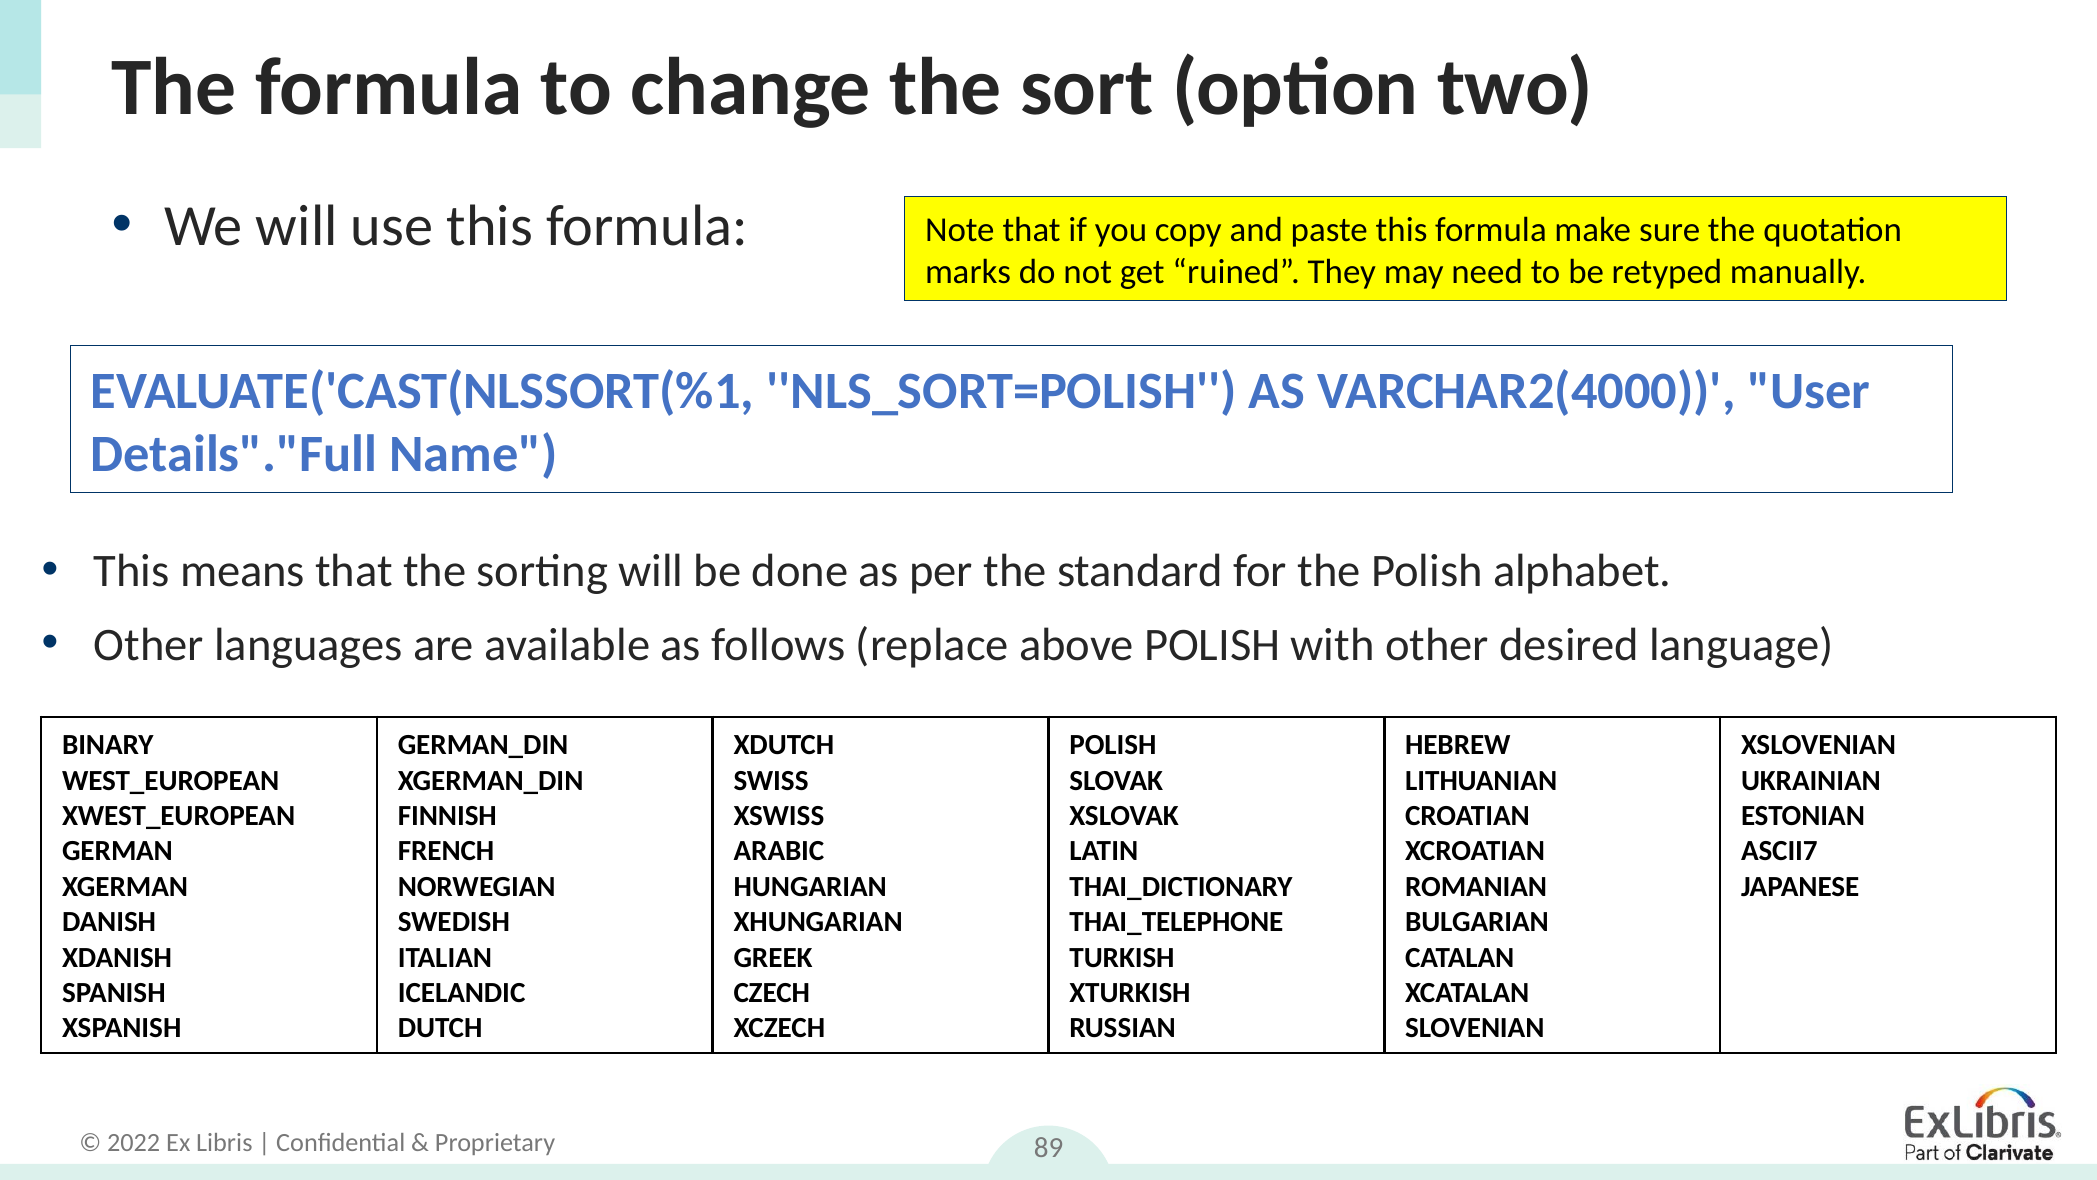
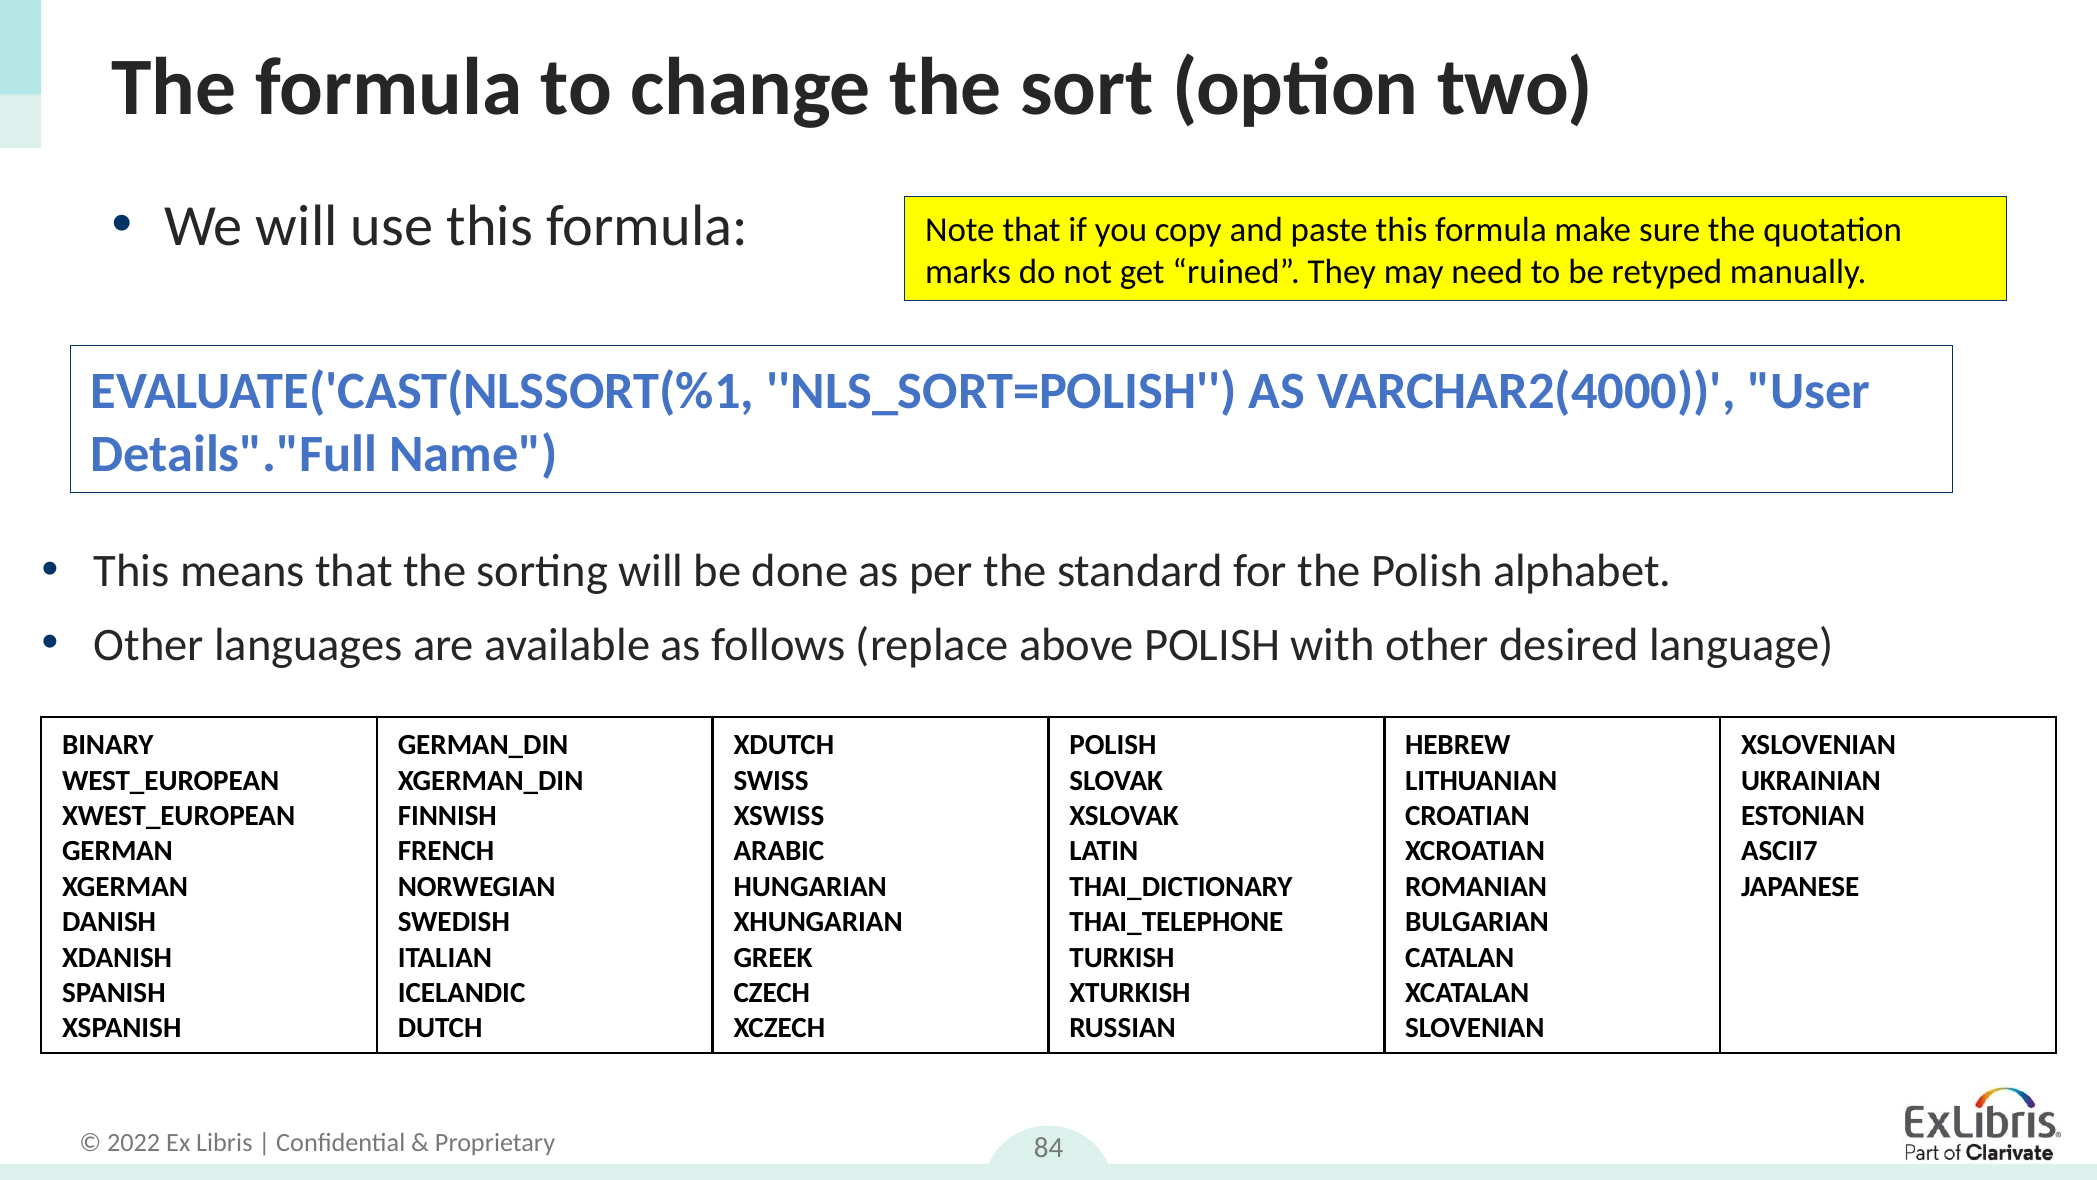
89: 89 -> 84
